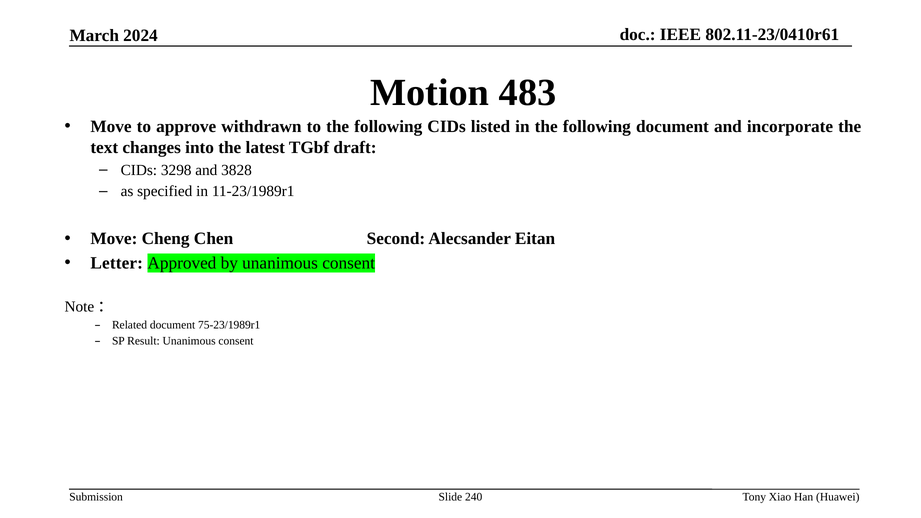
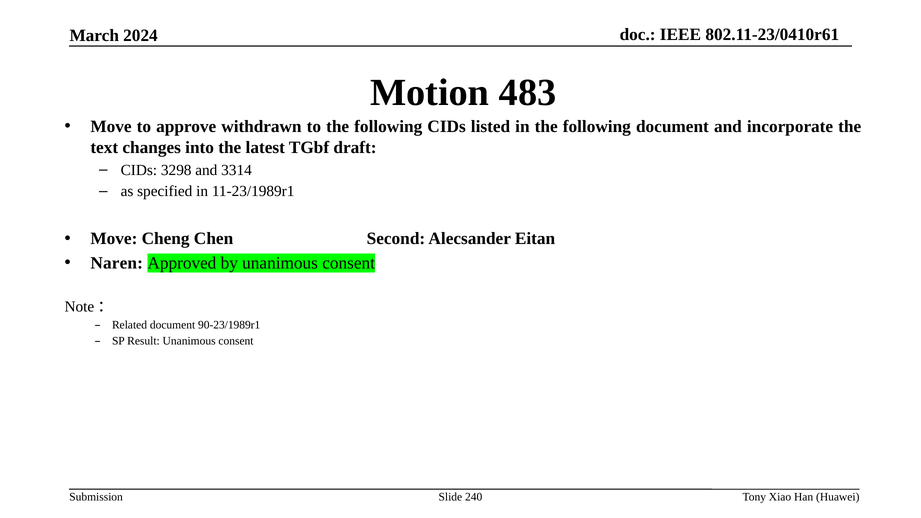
3828: 3828 -> 3314
Letter: Letter -> Naren
75-23/1989r1: 75-23/1989r1 -> 90-23/1989r1
